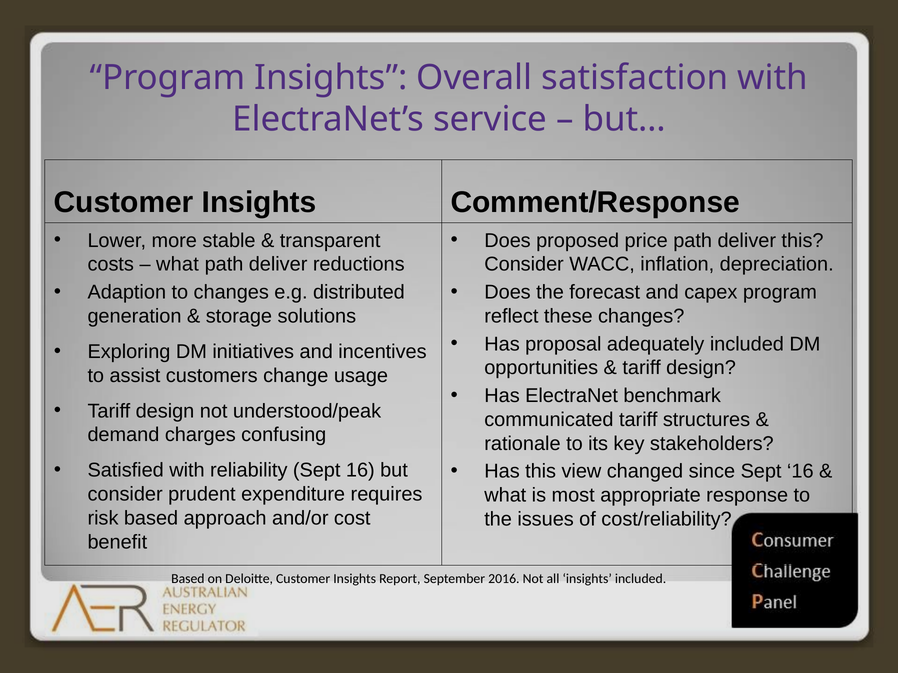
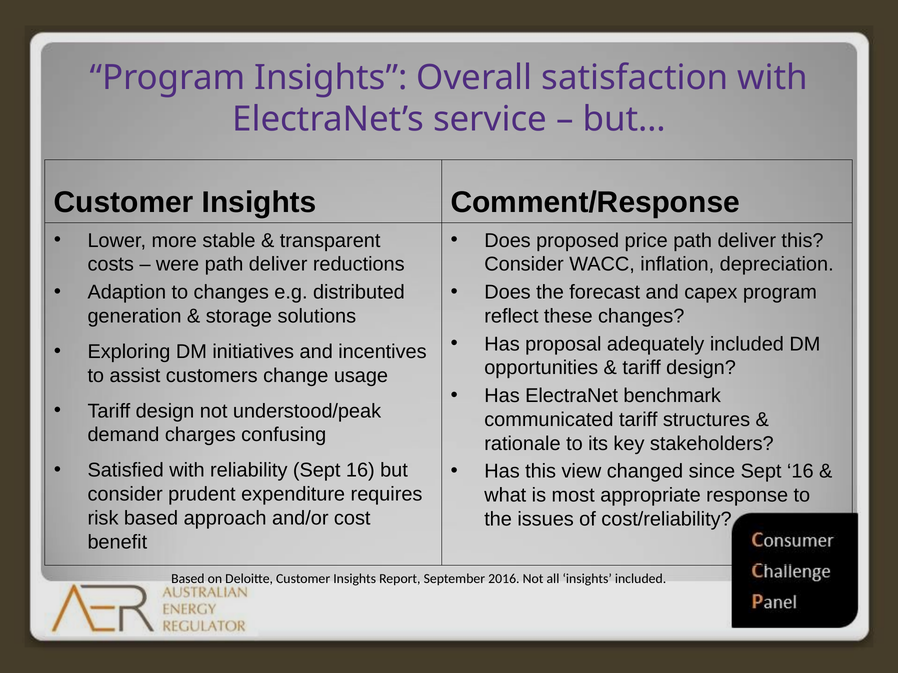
what at (177, 265): what -> were
